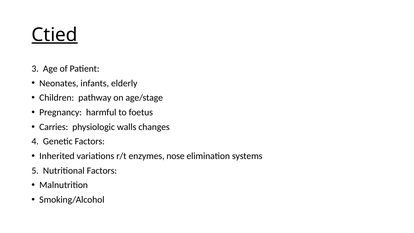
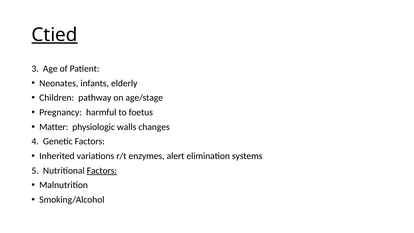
Carries: Carries -> Matter
nose: nose -> alert
Factors at (102, 171) underline: none -> present
